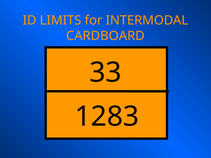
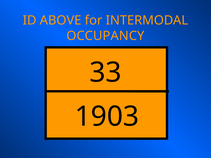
LIMITS: LIMITS -> ABOVE
CARDBOARD: CARDBOARD -> OCCUPANCY
1283: 1283 -> 1903
